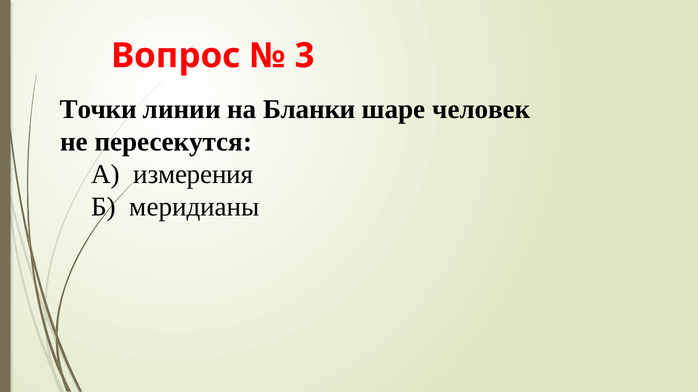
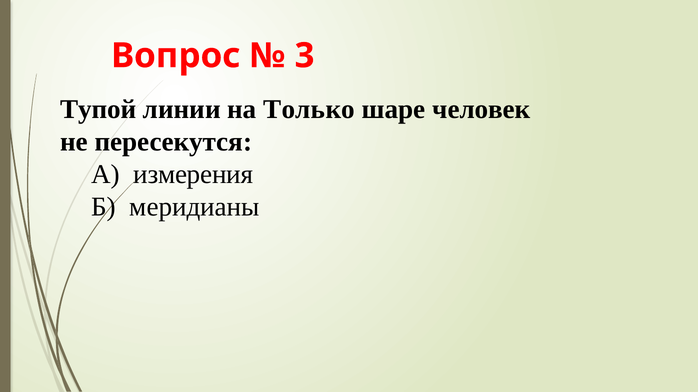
Точки: Точки -> Тупой
Бланки: Бланки -> Только
